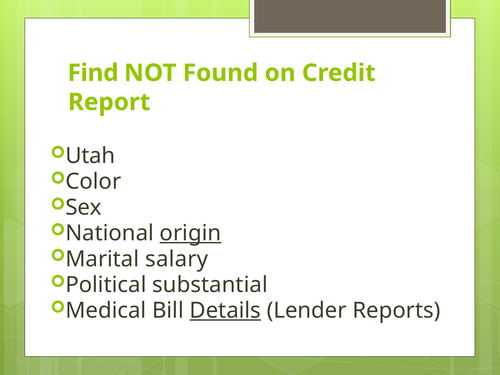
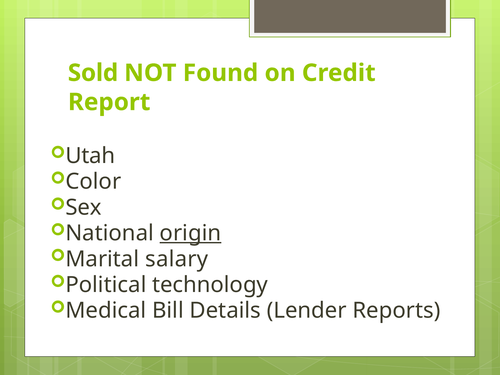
Find: Find -> Sold
substantial: substantial -> technology
Details underline: present -> none
